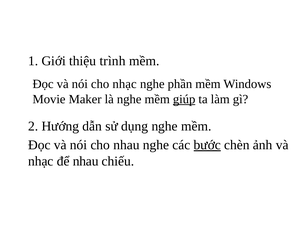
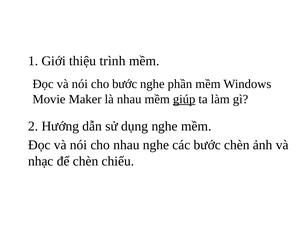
cho nhạc: nhạc -> bước
là nghe: nghe -> nhau
bước at (207, 145) underline: present -> none
để nhau: nhau -> chèn
